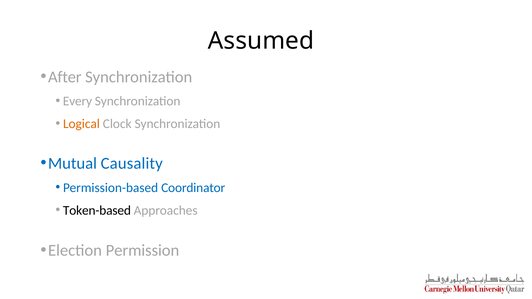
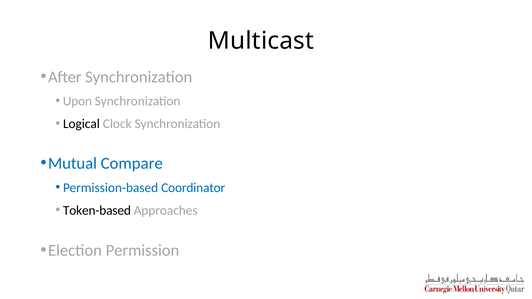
Assumed: Assumed -> Multicast
Every: Every -> Upon
Logical colour: orange -> black
Causality: Causality -> Compare
